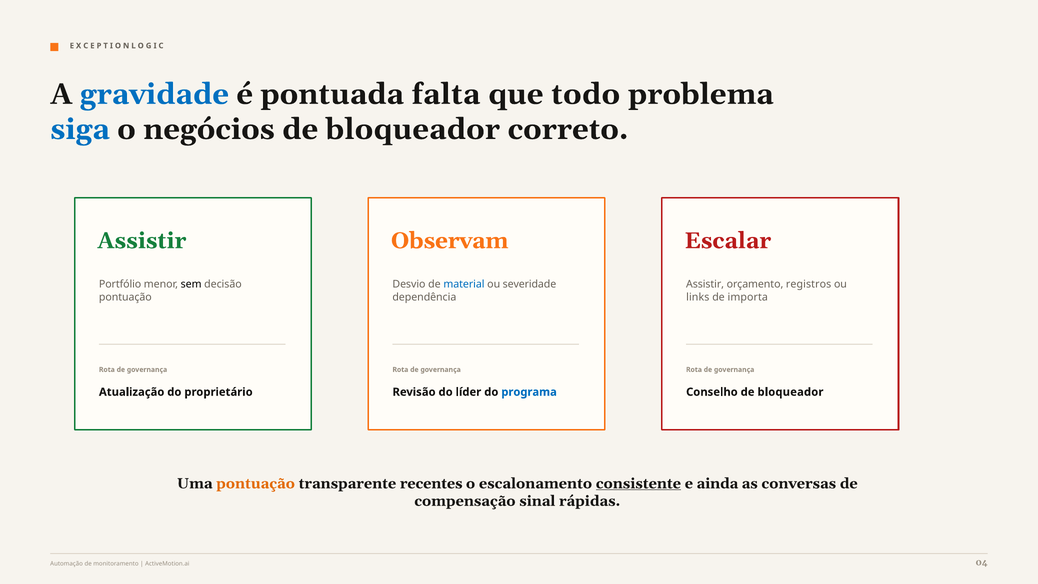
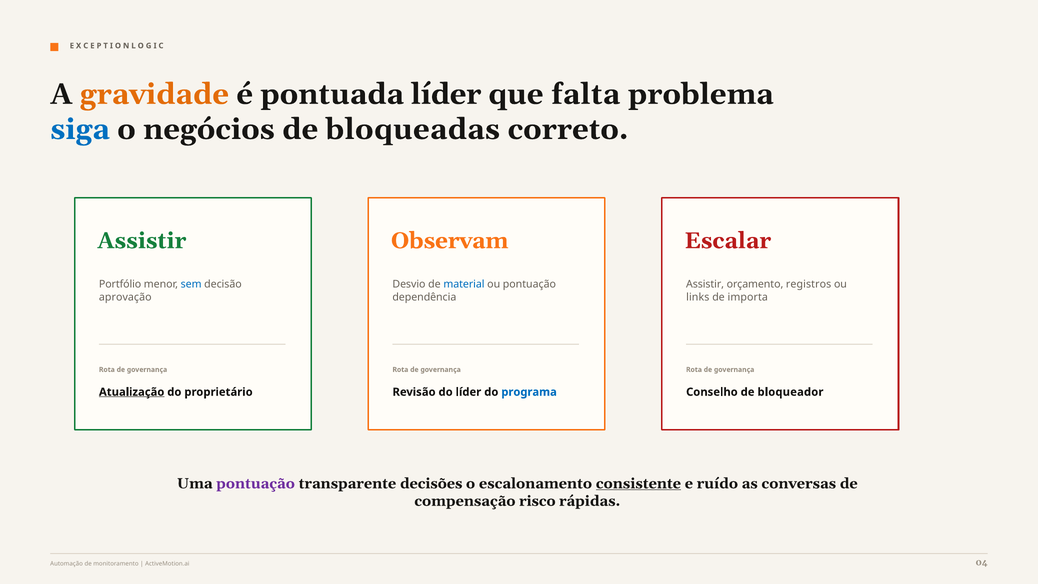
gravidade colour: blue -> orange
pontuada falta: falta -> líder
todo: todo -> falta
bloqueador at (413, 129): bloqueador -> bloqueadas
sem colour: black -> blue
ou severidade: severidade -> pontuação
pontuação at (125, 297): pontuação -> aprovação
Atualização underline: none -> present
pontuação at (256, 483) colour: orange -> purple
recentes: recentes -> decisões
ainda: ainda -> ruído
sinal: sinal -> risco
